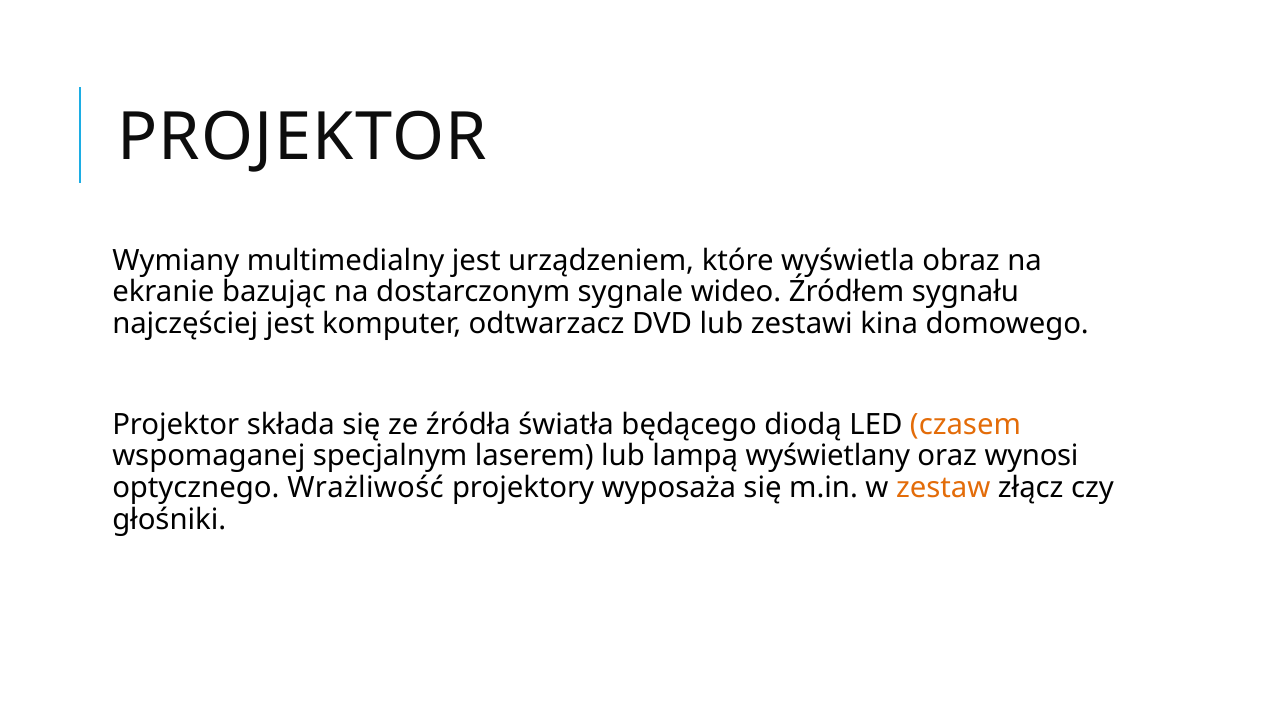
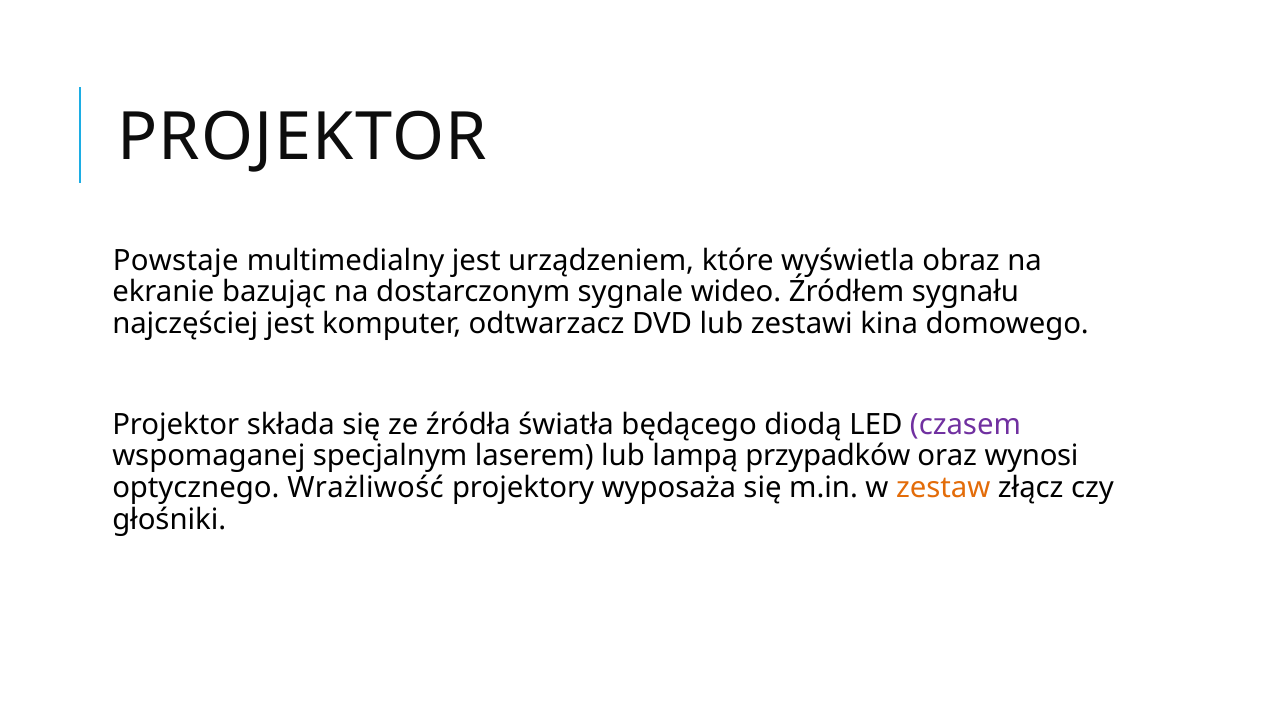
Wymiany: Wymiany -> Powstaje
czasem colour: orange -> purple
wyświetlany: wyświetlany -> przypadków
